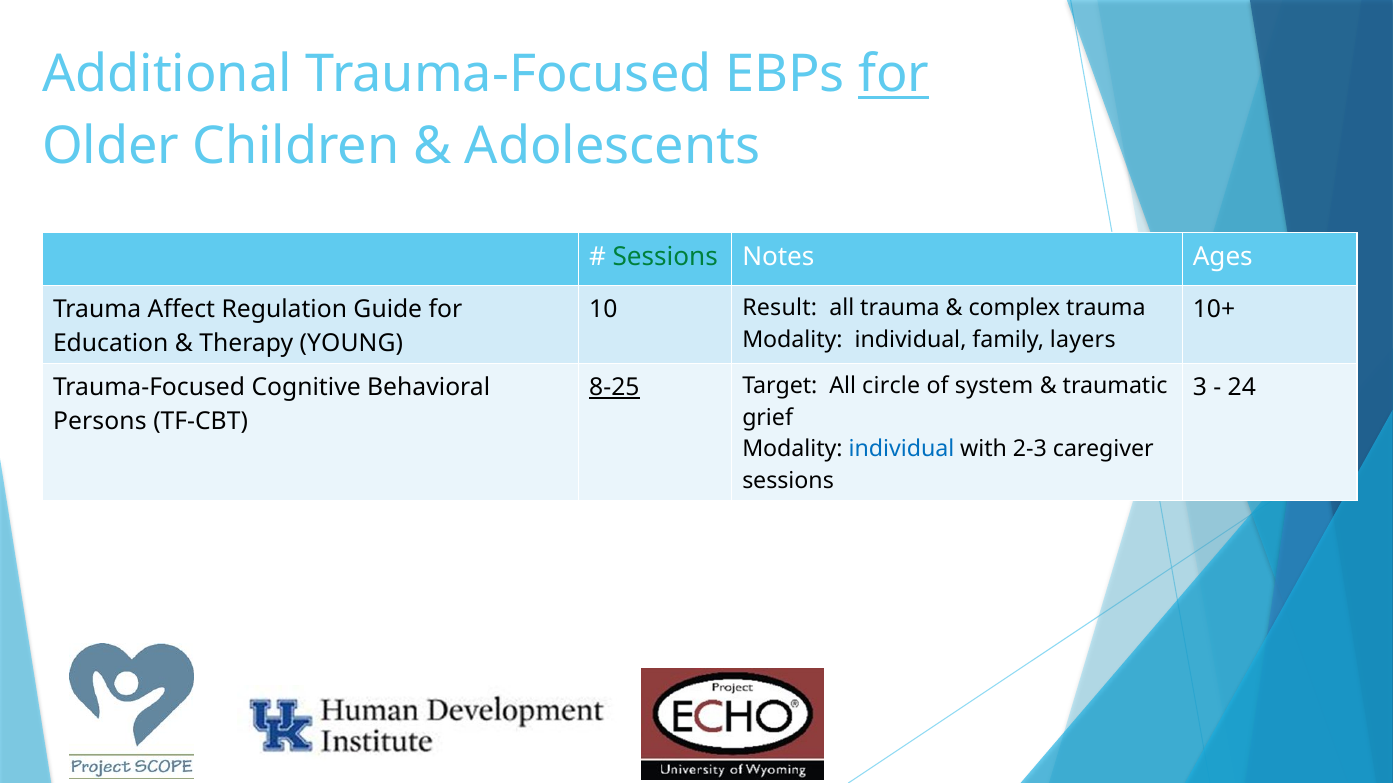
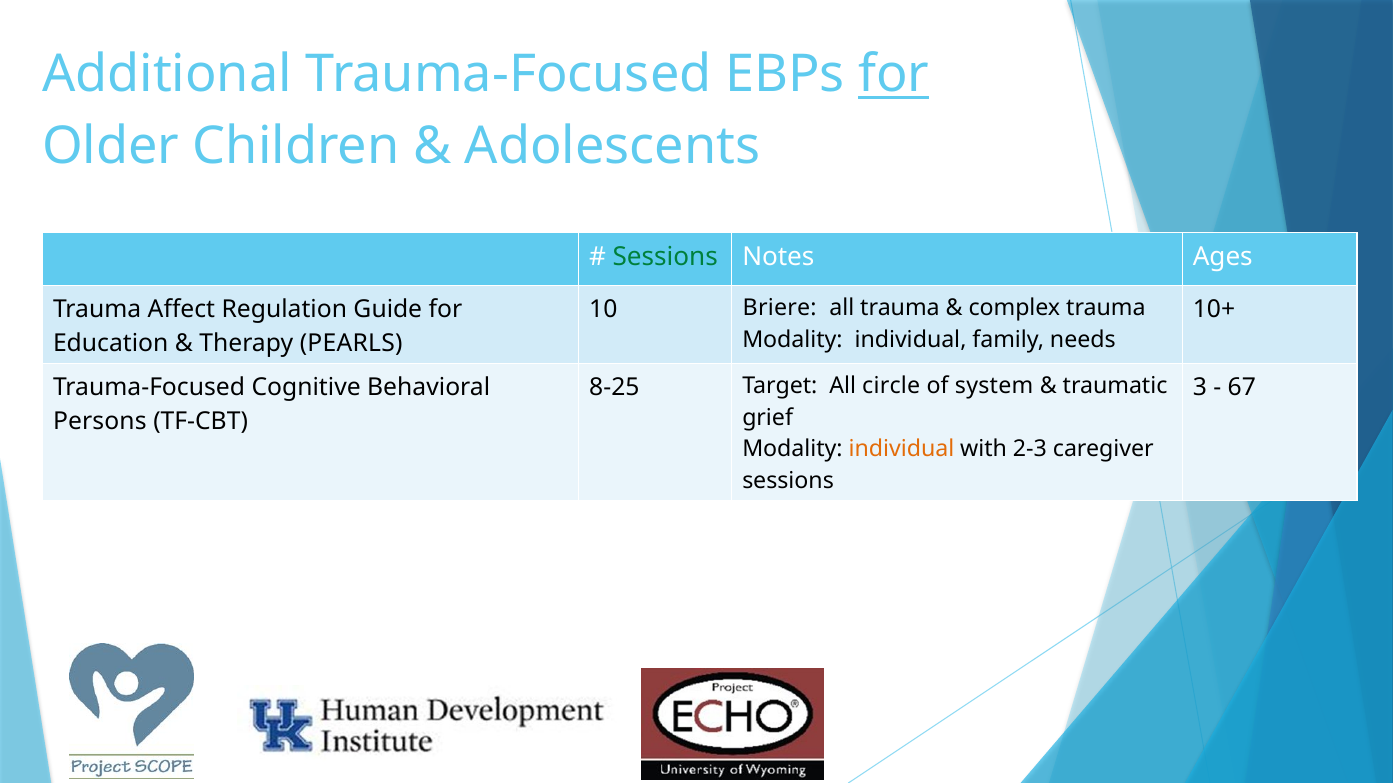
Result: Result -> Briere
layers: layers -> needs
YOUNG: YOUNG -> PEARLS
8-25 underline: present -> none
24: 24 -> 67
individual at (901, 449) colour: blue -> orange
